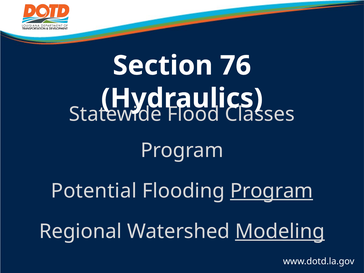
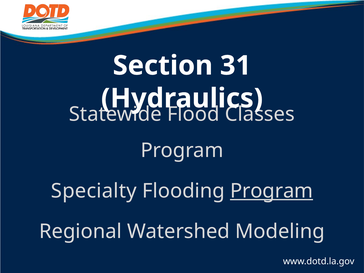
76: 76 -> 31
Potential: Potential -> Specialty
Modeling underline: present -> none
